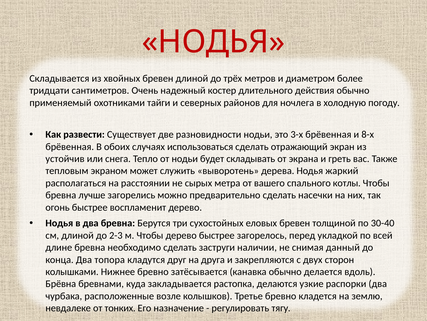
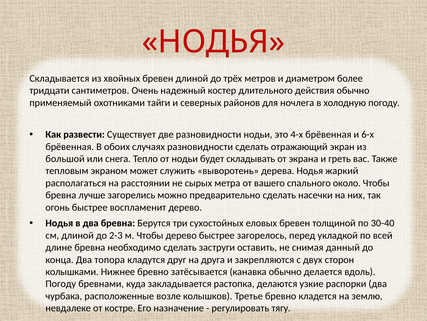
3-х: 3-х -> 4-х
8-х: 8-х -> 6-х
случаях использоваться: использоваться -> разновидности
устойчив: устойчив -> большой
котлы: котлы -> около
наличии: наличии -> оставить
Брёвна at (61, 283): Брёвна -> Погоду
тонких: тонких -> костре
